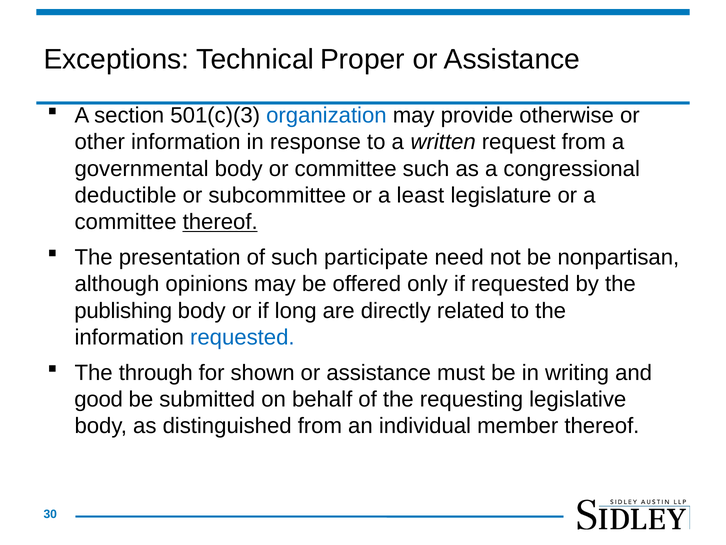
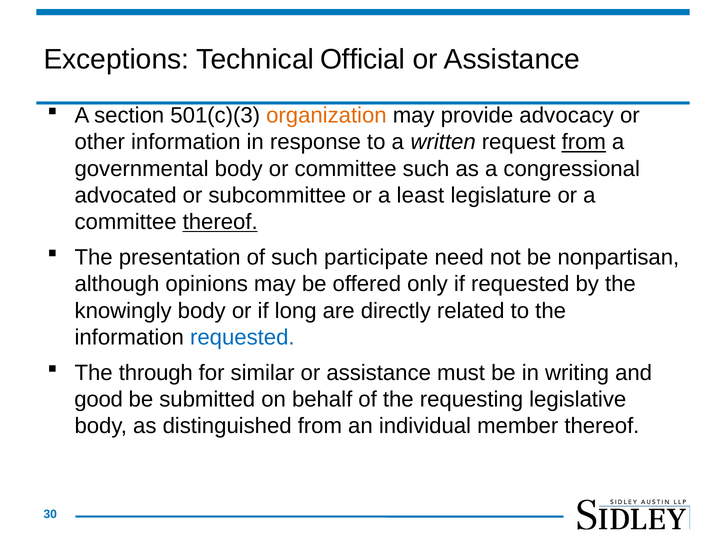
Proper: Proper -> Official
organization colour: blue -> orange
otherwise: otherwise -> advocacy
from at (584, 142) underline: none -> present
deductible: deductible -> advocated
publishing: publishing -> knowingly
shown: shown -> similar
